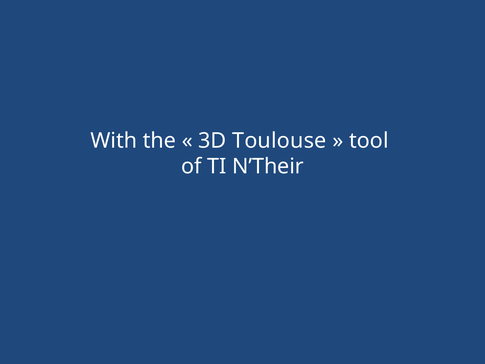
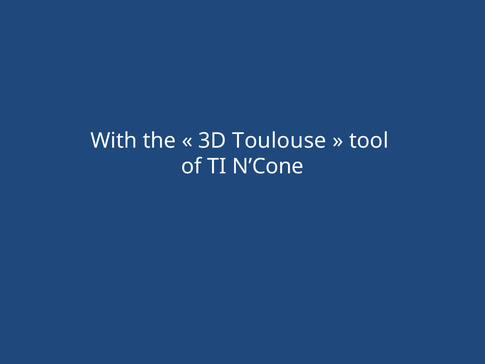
N’Their: N’Their -> N’Cone
